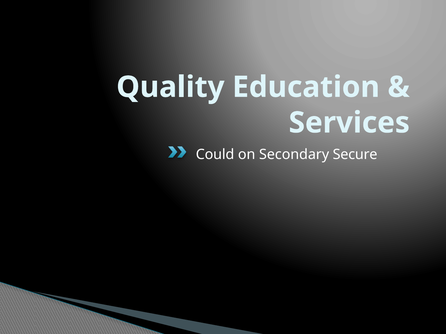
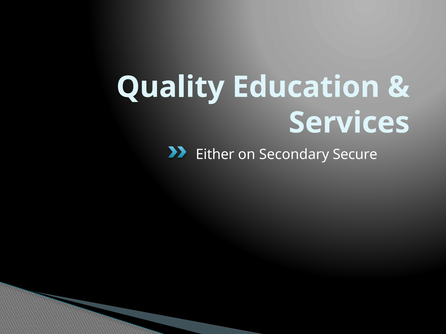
Could: Could -> Either
